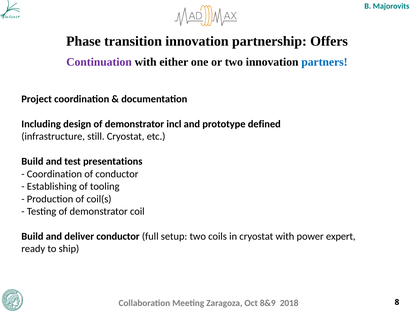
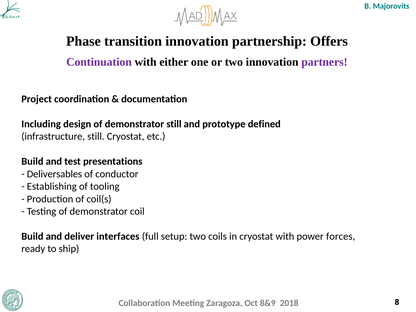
partners colour: blue -> purple
demonstrator incl: incl -> still
Coordination at (54, 174): Coordination -> Deliversables
deliver conductor: conductor -> interfaces
expert: expert -> forces
